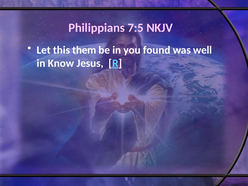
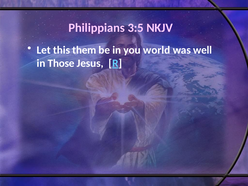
7:5: 7:5 -> 3:5
found: found -> world
Know: Know -> Those
